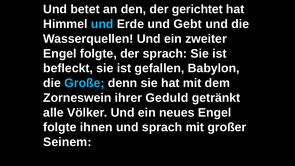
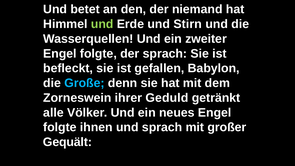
gerichtet: gerichtet -> niemand
und at (102, 24) colour: light blue -> light green
Gebt: Gebt -> Stirn
Seinem: Seinem -> Gequält
